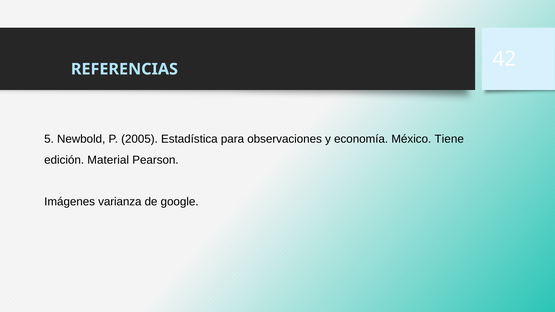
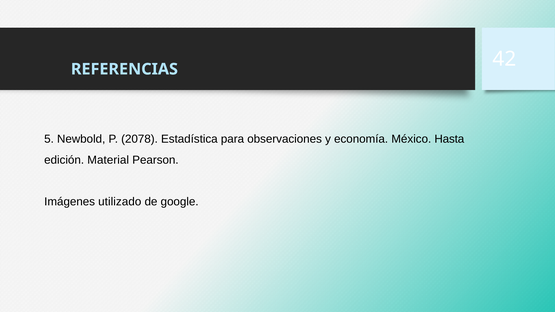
2005: 2005 -> 2078
Tiene: Tiene -> Hasta
varianza: varianza -> utilizado
